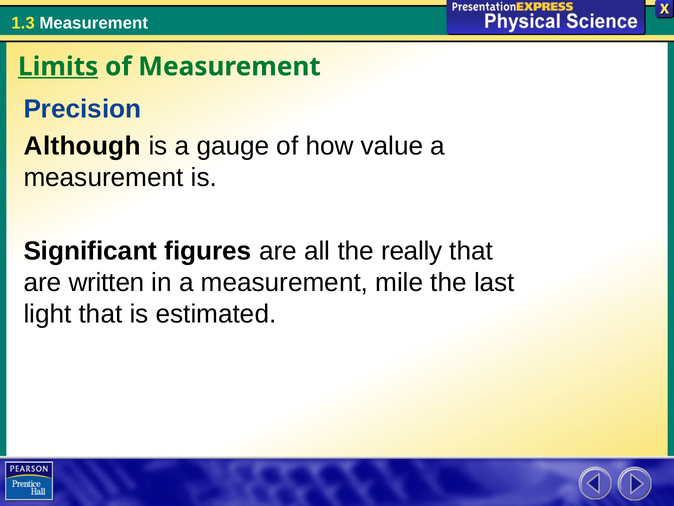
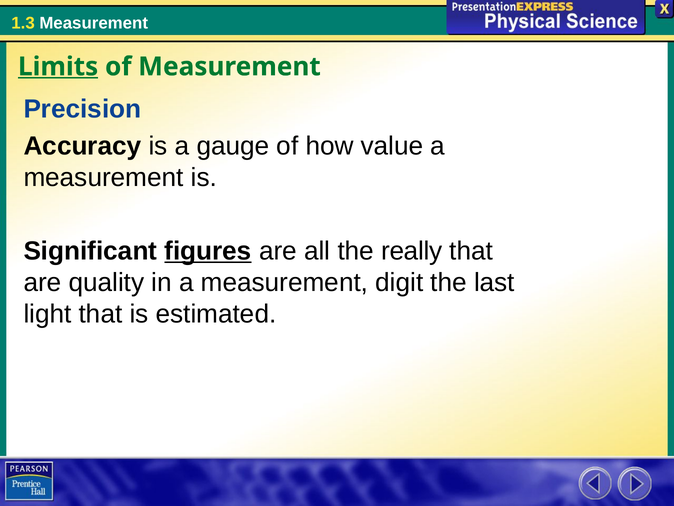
Although: Although -> Accuracy
figures underline: none -> present
written: written -> quality
mile: mile -> digit
